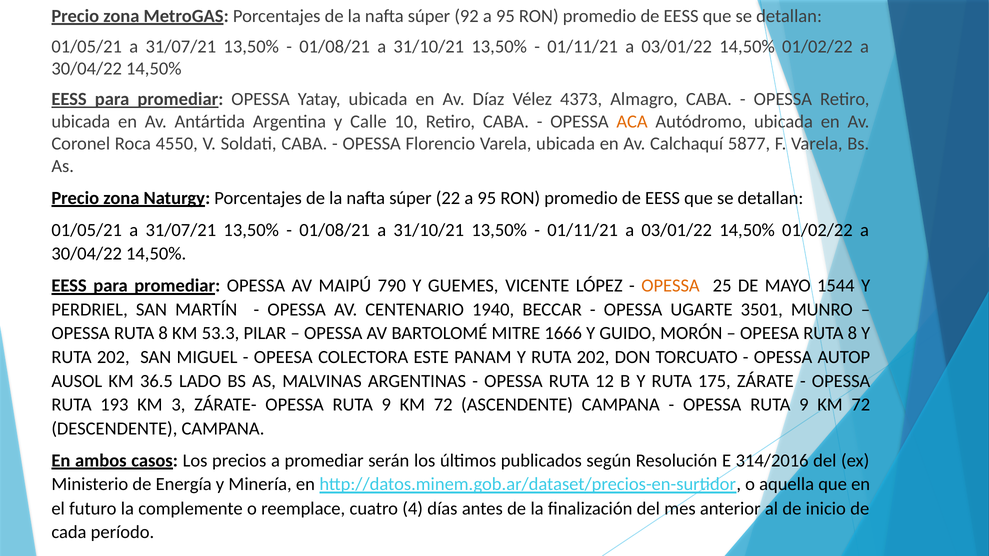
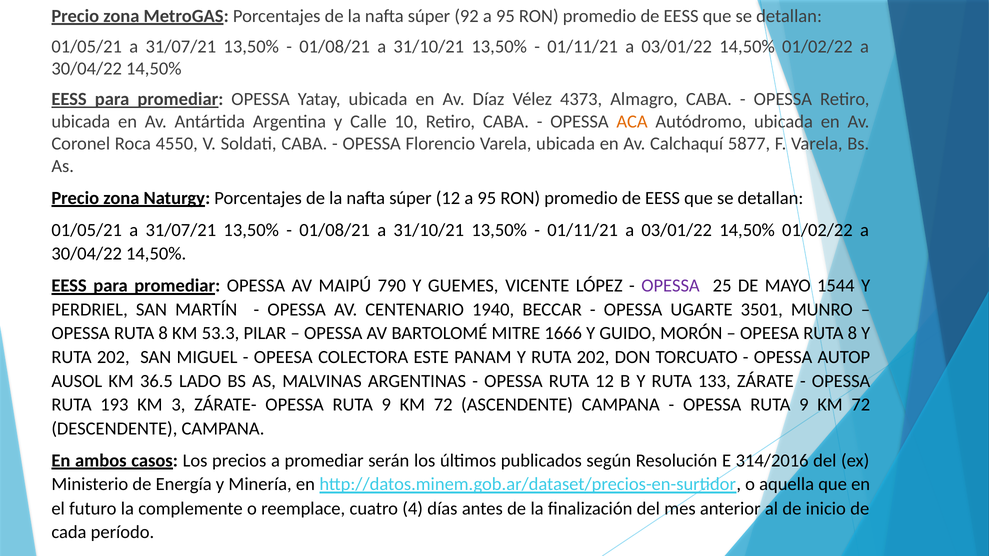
súper 22: 22 -> 12
OPESSA at (670, 286) colour: orange -> purple
175: 175 -> 133
